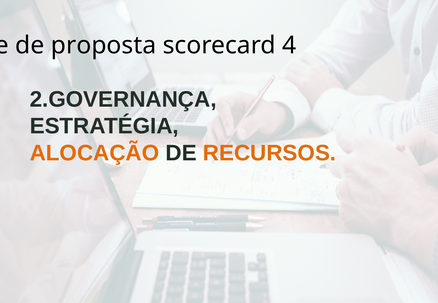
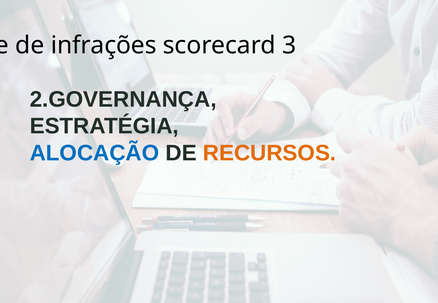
proposta: proposta -> infrações
4: 4 -> 3
ALOCAÇÃO colour: orange -> blue
